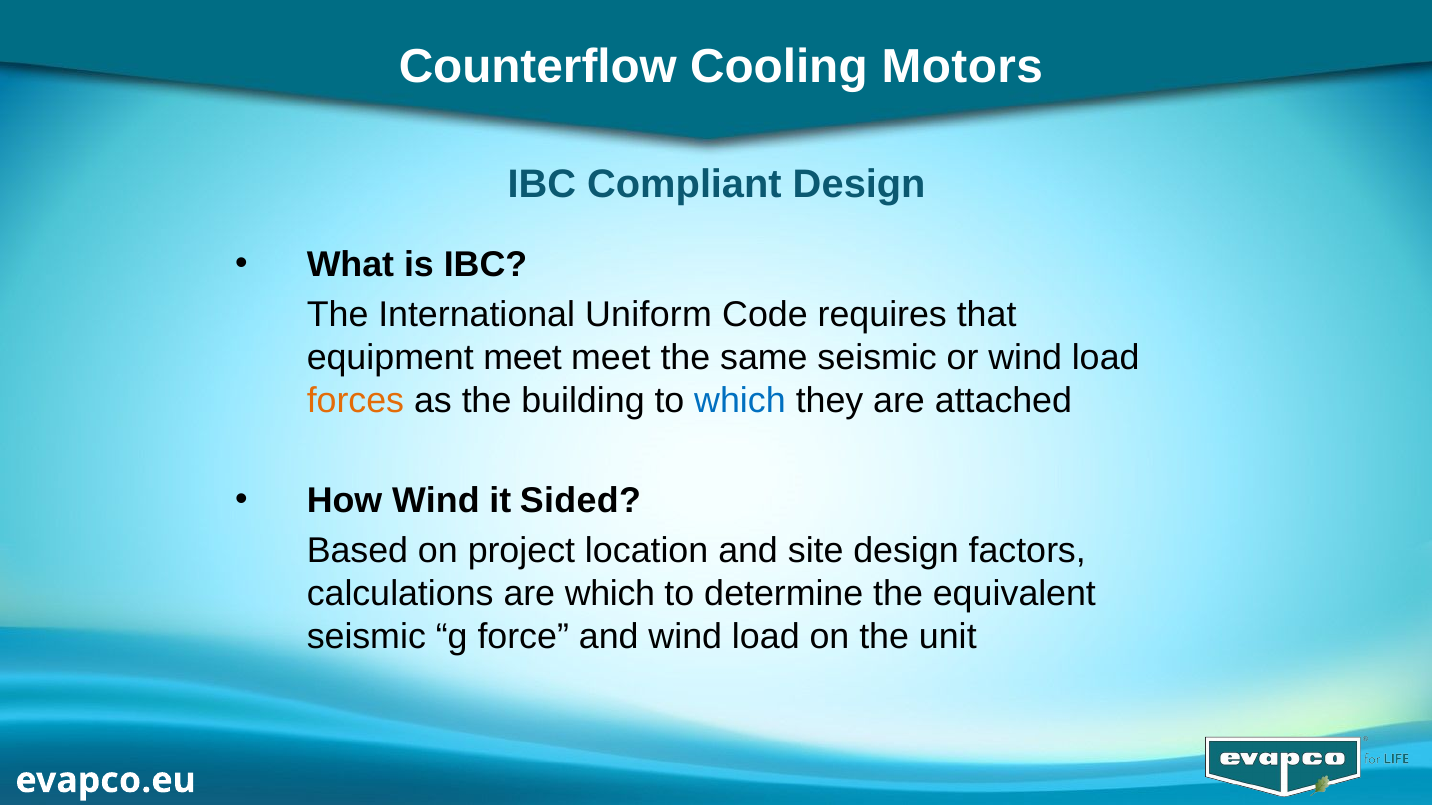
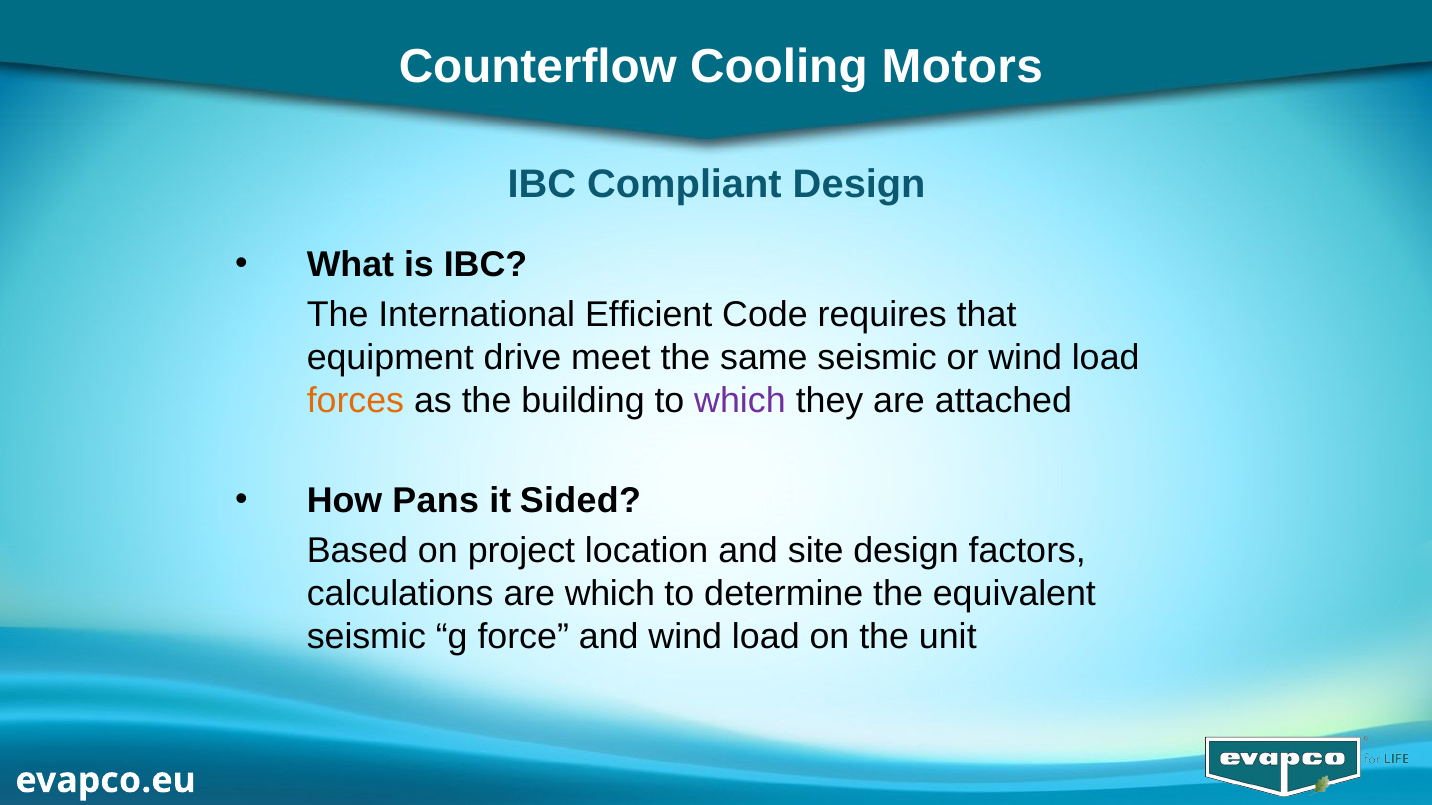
Uniform: Uniform -> Efficient
equipment meet: meet -> drive
which at (740, 401) colour: blue -> purple
How Wind: Wind -> Pans
